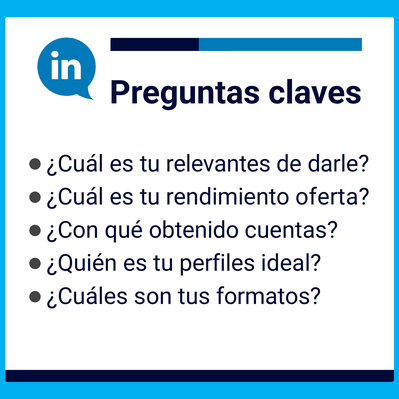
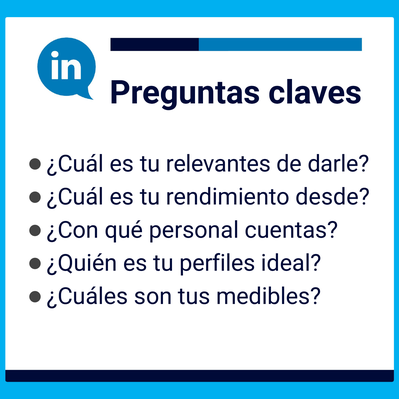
oferta: oferta -> desde
obtenido: obtenido -> personal
formatos: formatos -> medibles
